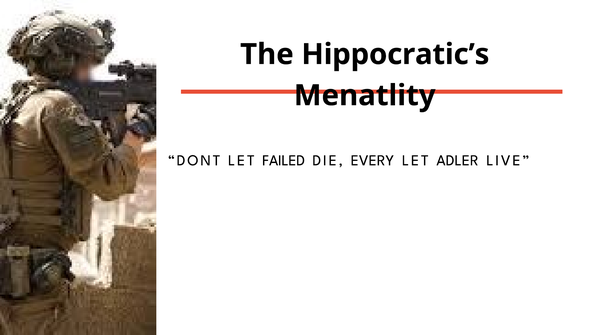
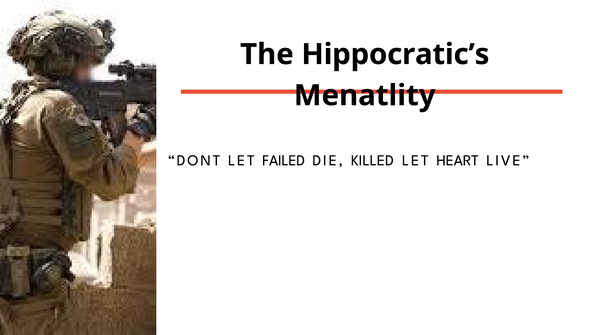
EVERY: EVERY -> KILLED
ADLER: ADLER -> HEART
